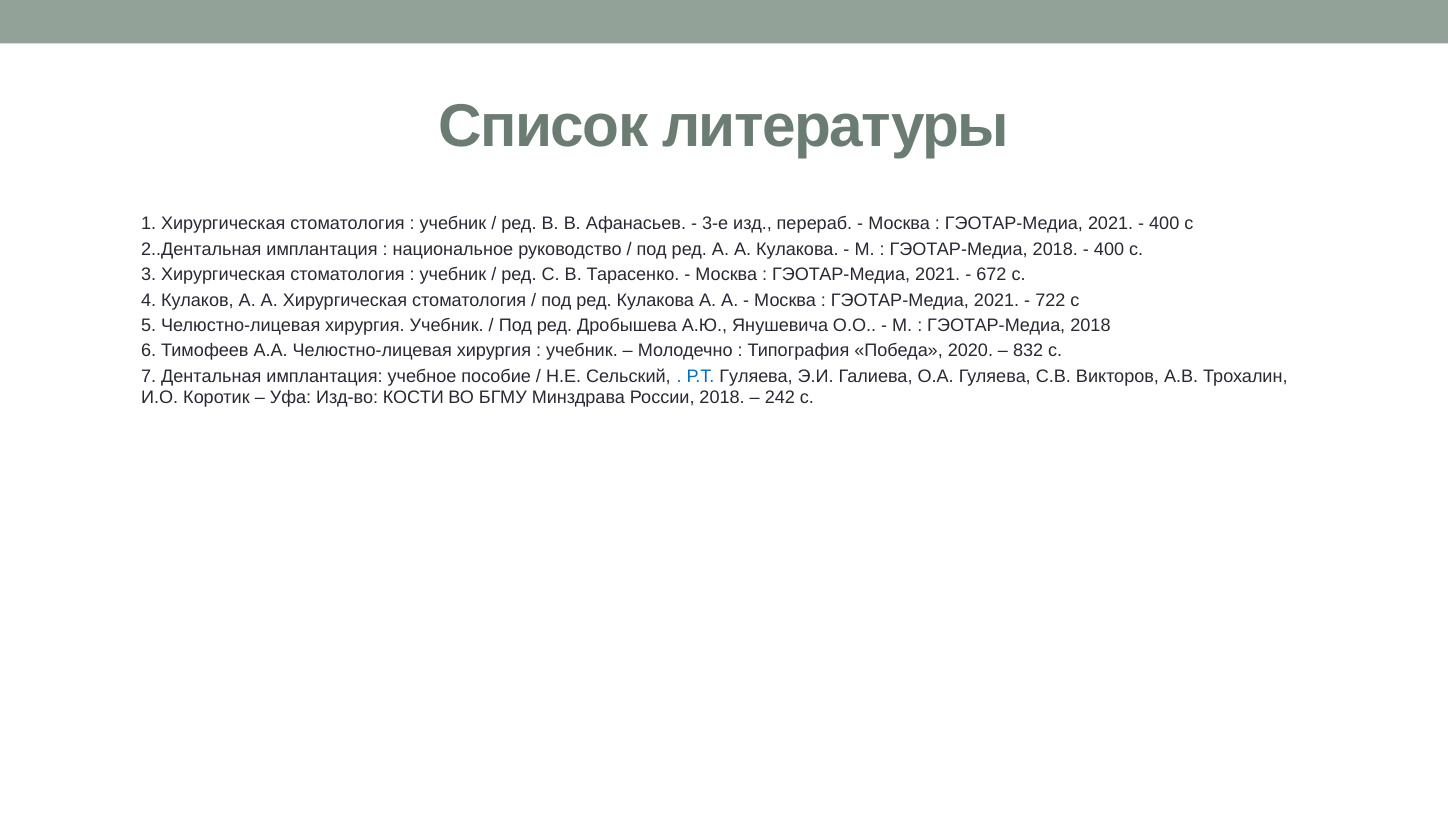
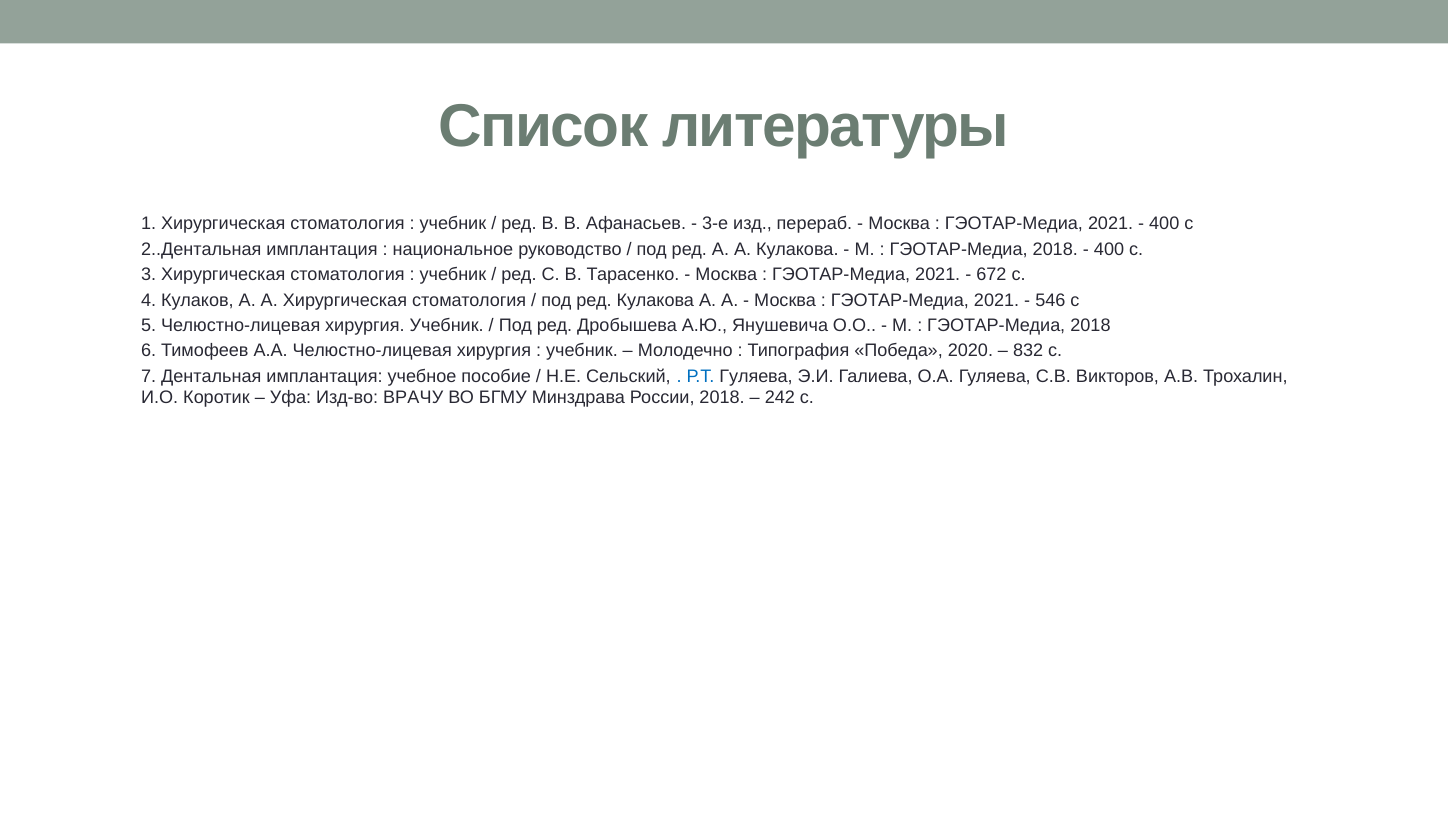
722: 722 -> 546
КОСТИ: КОСТИ -> ВРАЧУ
